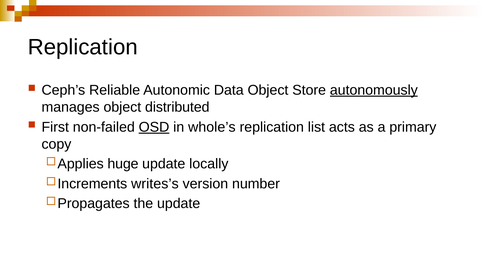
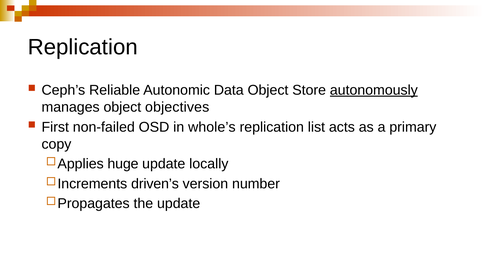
distributed: distributed -> objectives
OSD underline: present -> none
writes’s: writes’s -> driven’s
